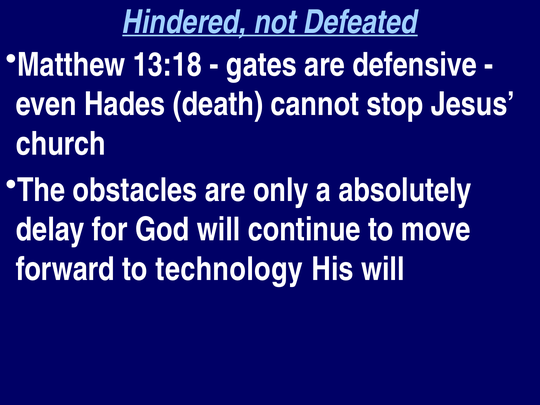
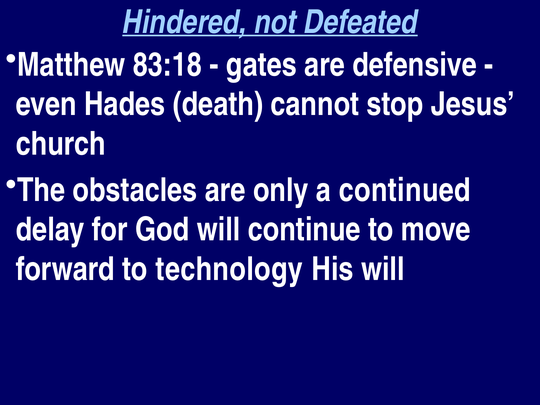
13:18: 13:18 -> 83:18
absolutely: absolutely -> continued
